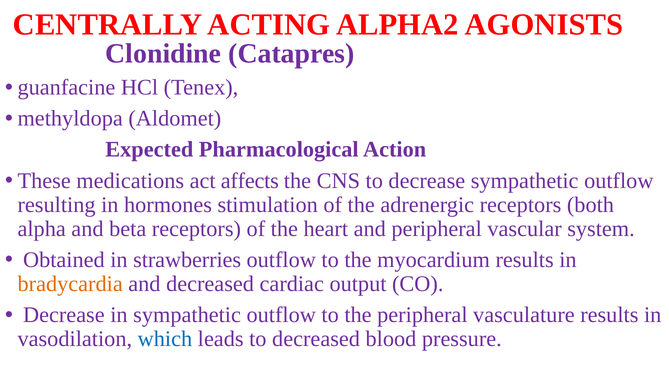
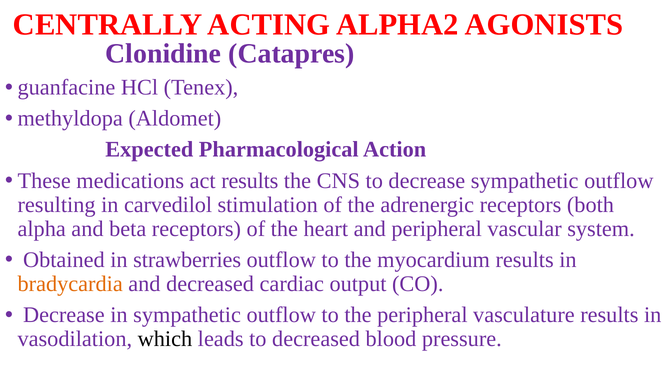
act affects: affects -> results
hormones: hormones -> carvedilol
which colour: blue -> black
